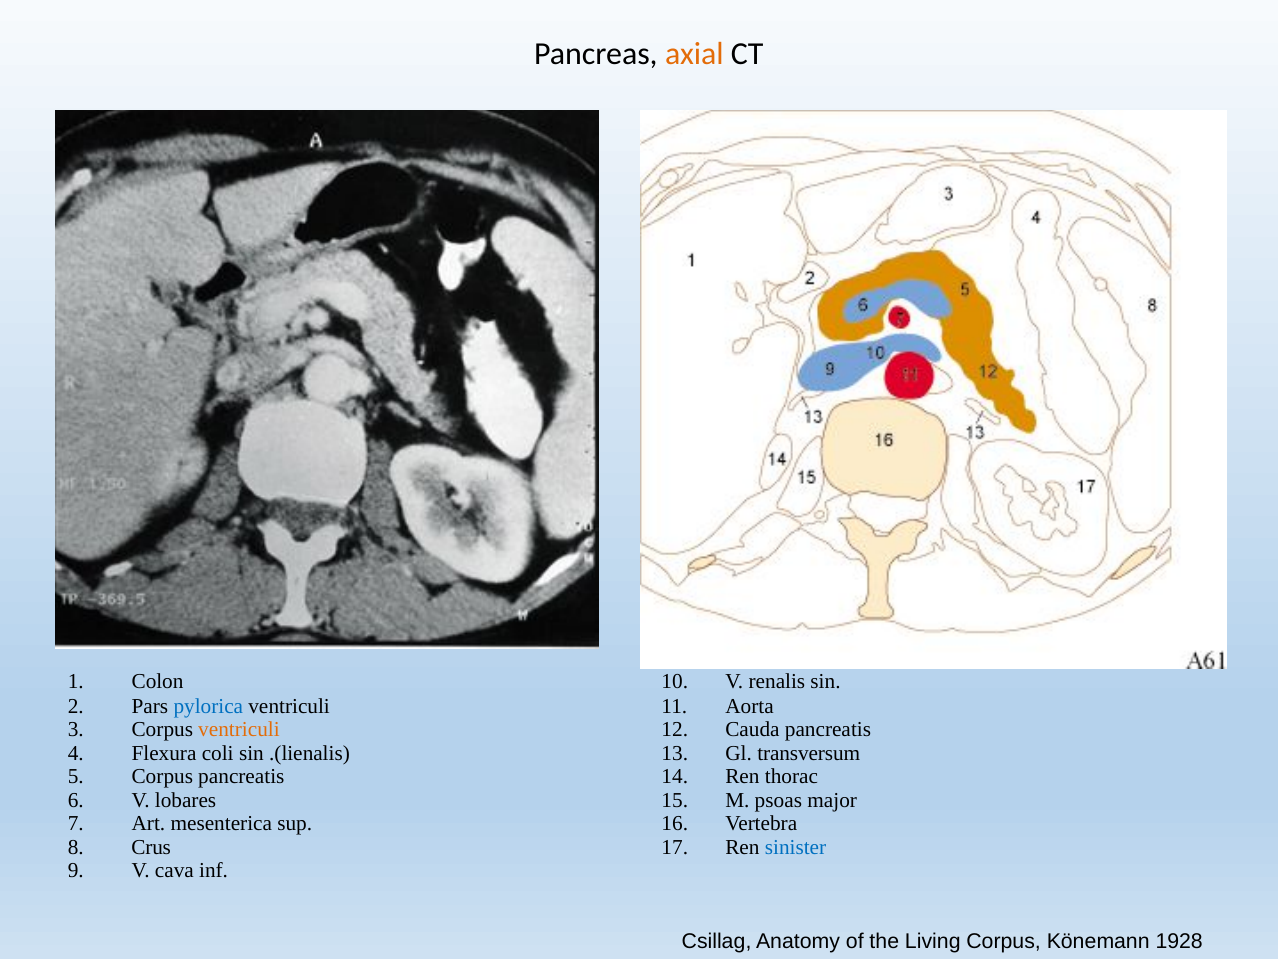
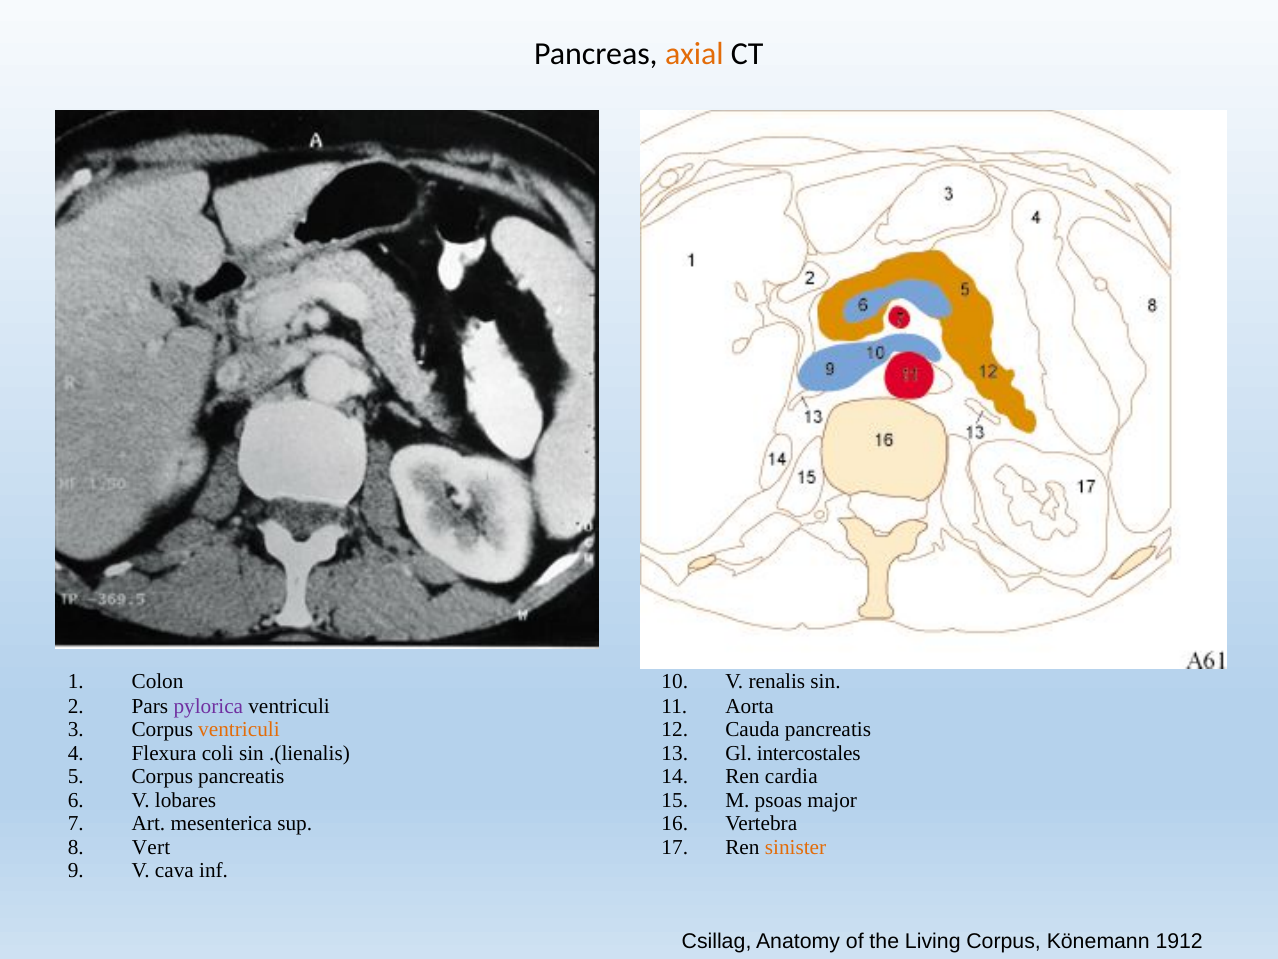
pylorica colour: blue -> purple
transversum: transversum -> intercostales
thorac: thorac -> cardia
Crus: Crus -> Vert
sinister colour: blue -> orange
1928: 1928 -> 1912
